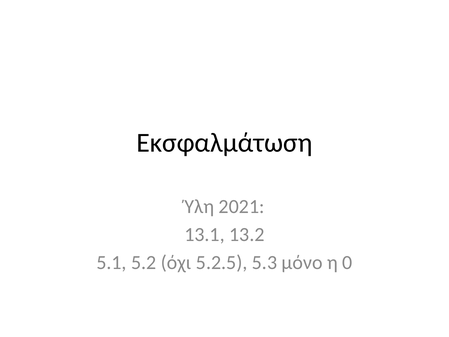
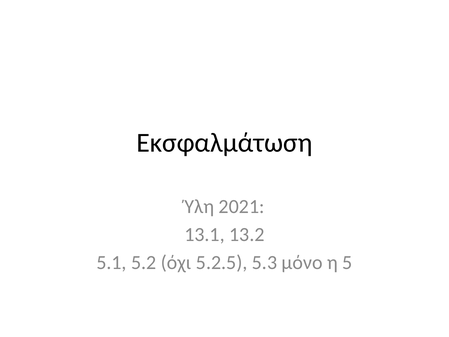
0: 0 -> 5
